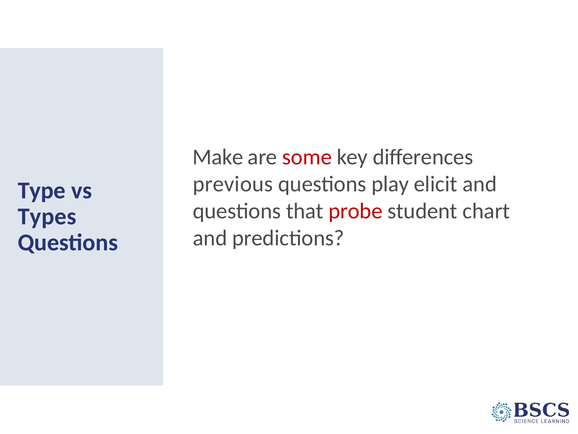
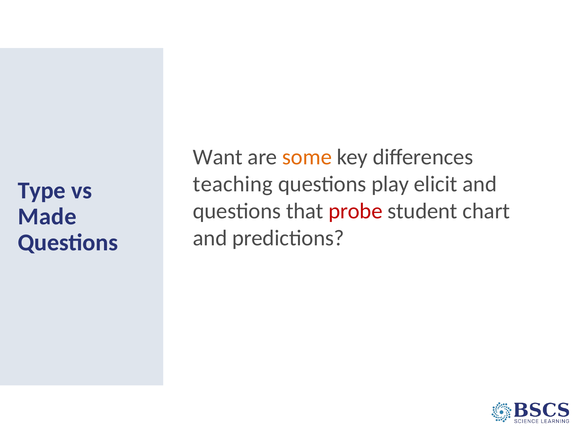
Make: Make -> Want
some colour: red -> orange
previous: previous -> teaching
Types: Types -> Made
